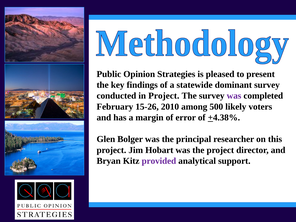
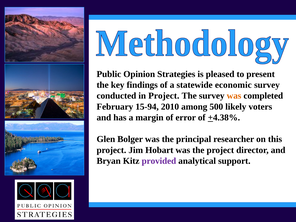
dominant: dominant -> economic
was at (234, 96) colour: purple -> orange
15-26: 15-26 -> 15-94
